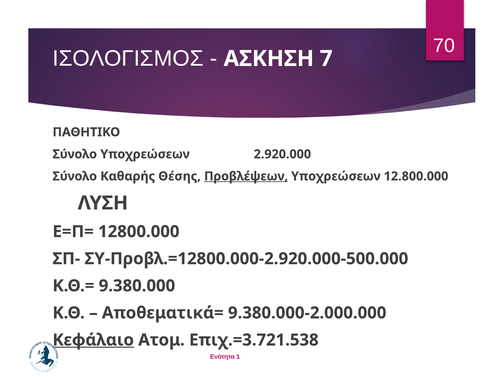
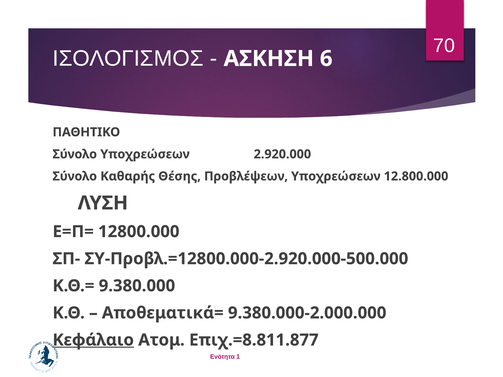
7: 7 -> 6
Προβλέψεων underline: present -> none
Επιχ.=3.721.538: Επιχ.=3.721.538 -> Επιχ.=8.811.877
